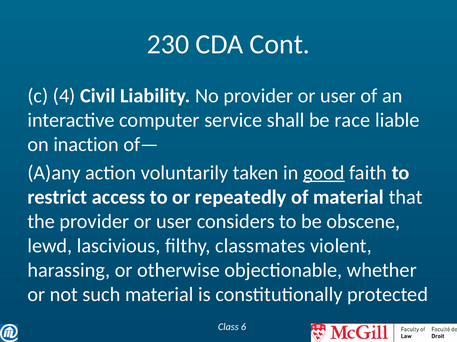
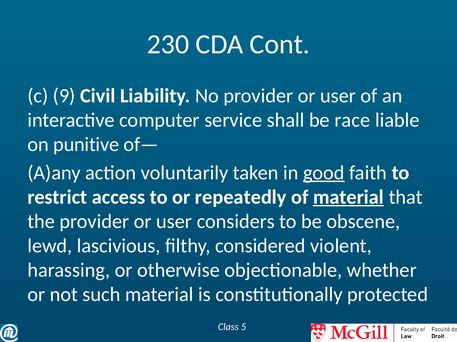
4: 4 -> 9
inaction: inaction -> punitive
material at (348, 197) underline: none -> present
classmates: classmates -> considered
6: 6 -> 5
